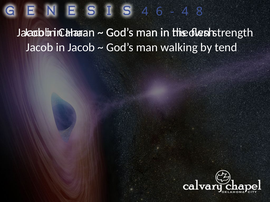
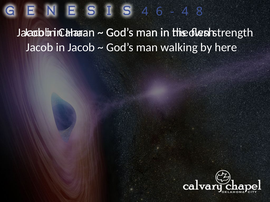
tend: tend -> here
